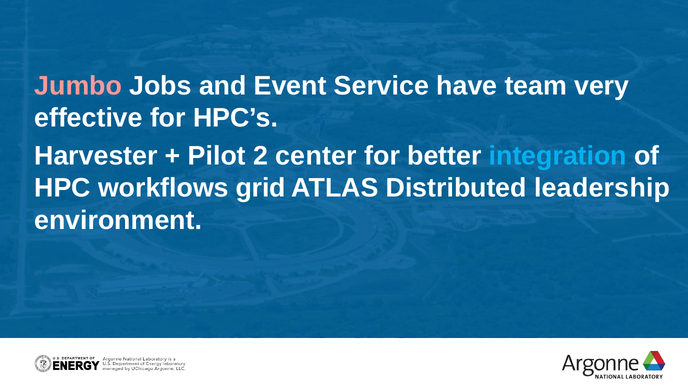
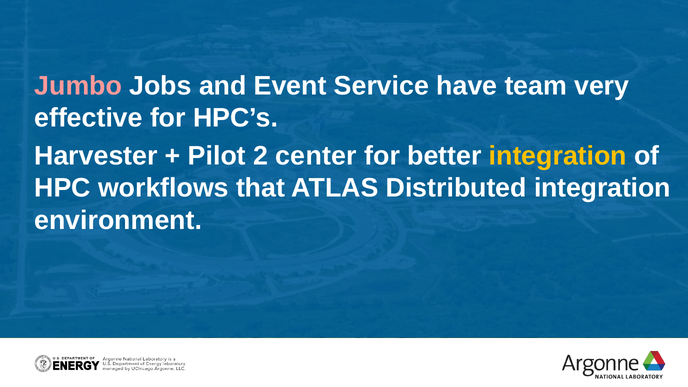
integration at (558, 156) colour: light blue -> yellow
grid: grid -> that
Distributed leadership: leadership -> integration
